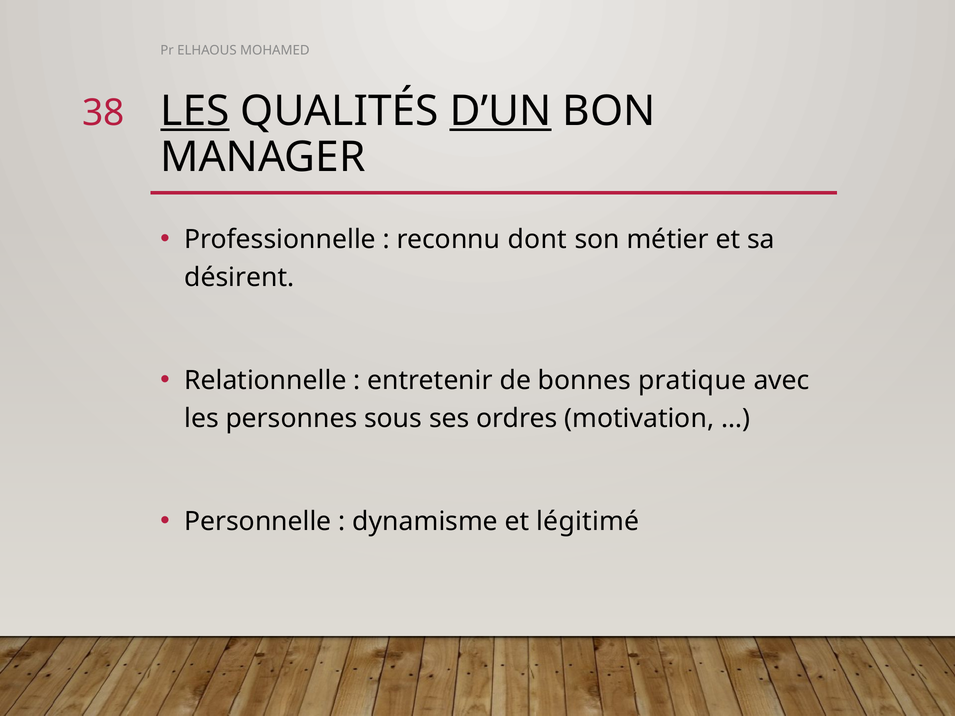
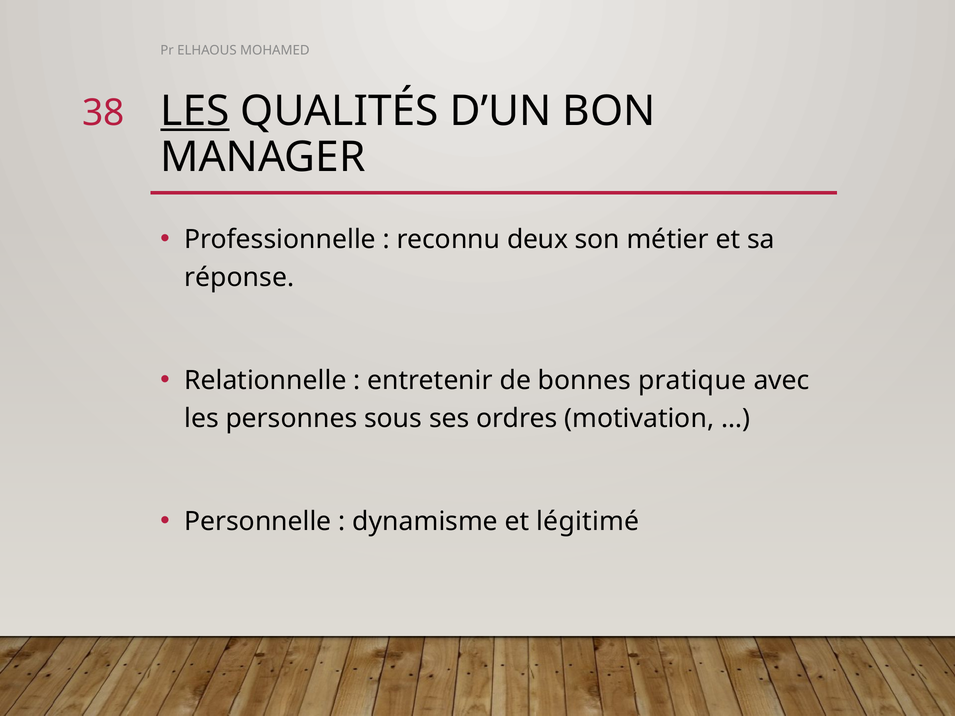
D’UN underline: present -> none
dont: dont -> deux
désirent: désirent -> réponse
